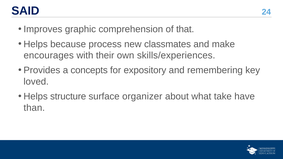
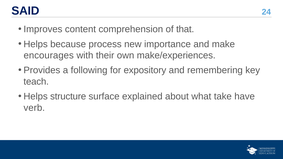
graphic: graphic -> content
classmates: classmates -> importance
skills/experiences: skills/experiences -> make/experiences
concepts: concepts -> following
loved: loved -> teach
organizer: organizer -> explained
than: than -> verb
